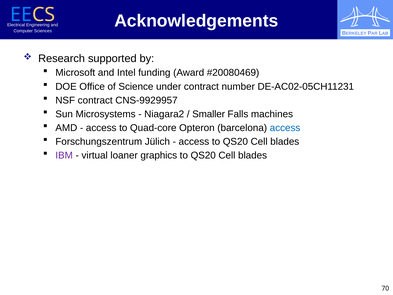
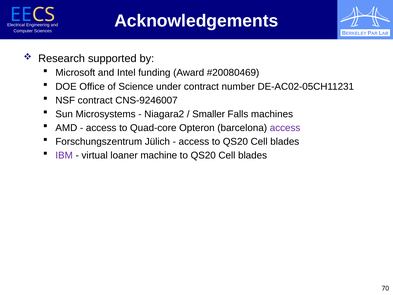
CNS-9929957: CNS-9929957 -> CNS-9246007
access at (285, 128) colour: blue -> purple
graphics: graphics -> machine
